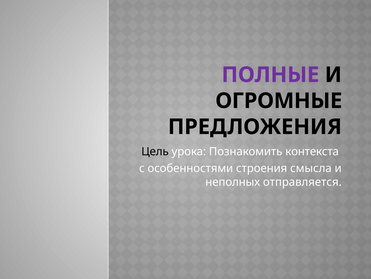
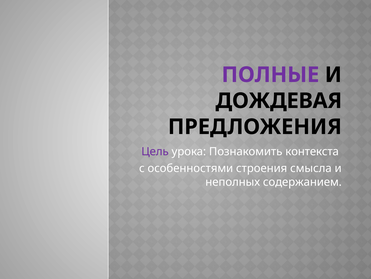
ОГРОМНЫЕ: ОГРОМНЫЕ -> ДОЖДЕВАЯ
Цель colour: black -> purple
отправляется: отправляется -> содержанием
